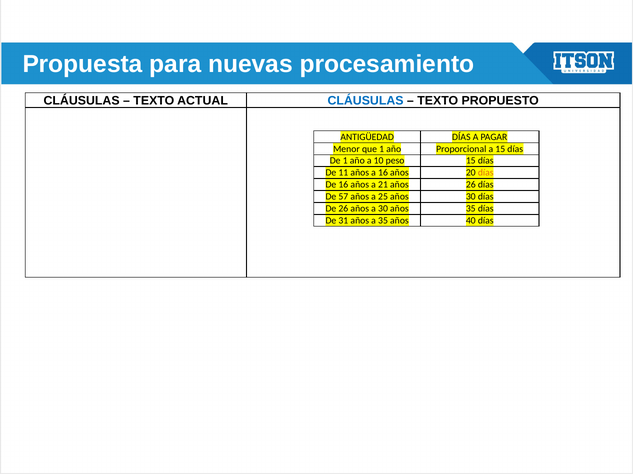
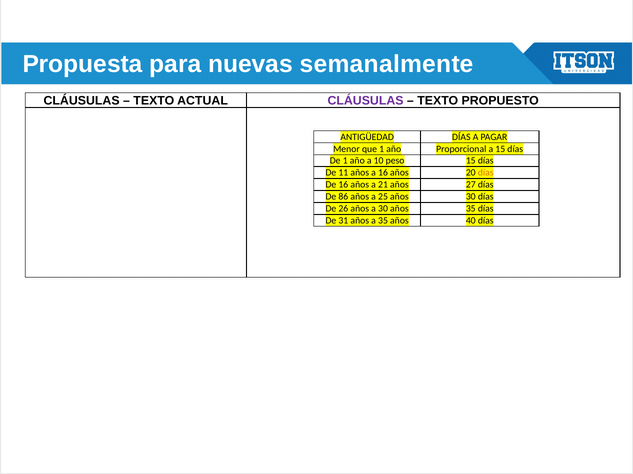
procesamiento: procesamiento -> semanalmente
CLÁUSULAS at (366, 101) colour: blue -> purple
años 26: 26 -> 27
57: 57 -> 86
